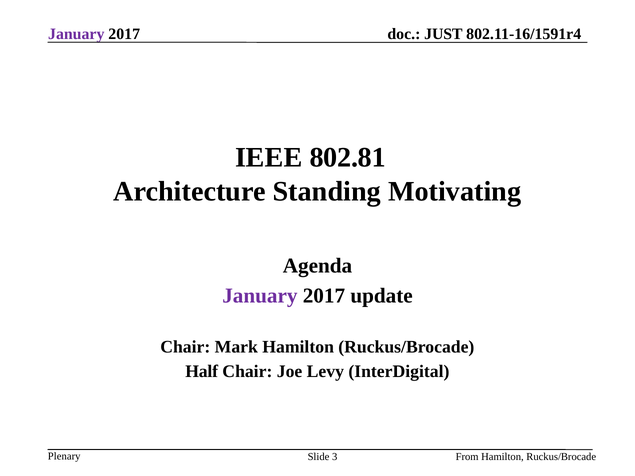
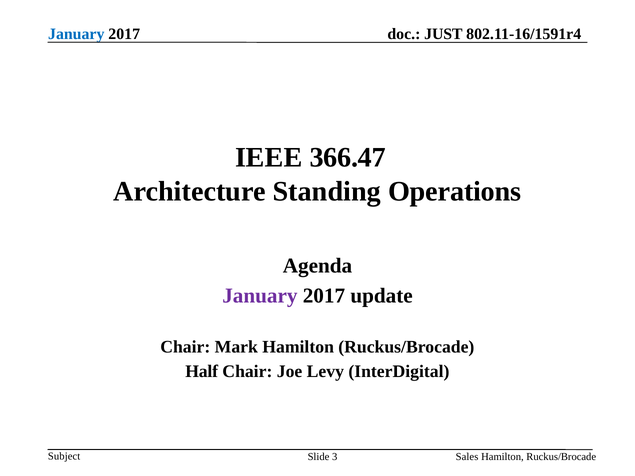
January at (76, 34) colour: purple -> blue
802.81: 802.81 -> 366.47
Motivating: Motivating -> Operations
Plenary: Plenary -> Subject
From: From -> Sales
